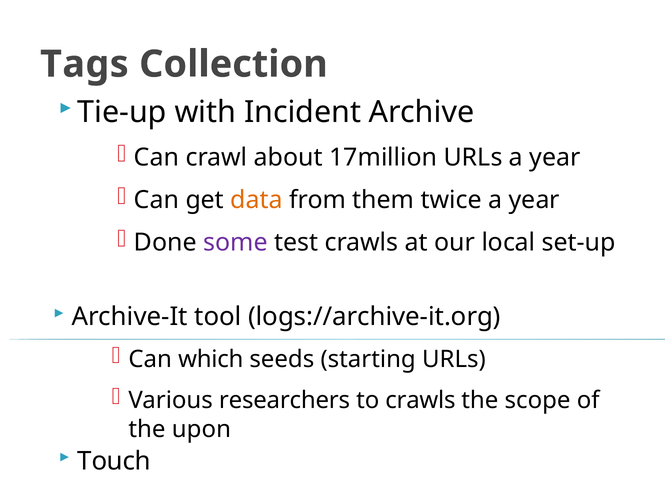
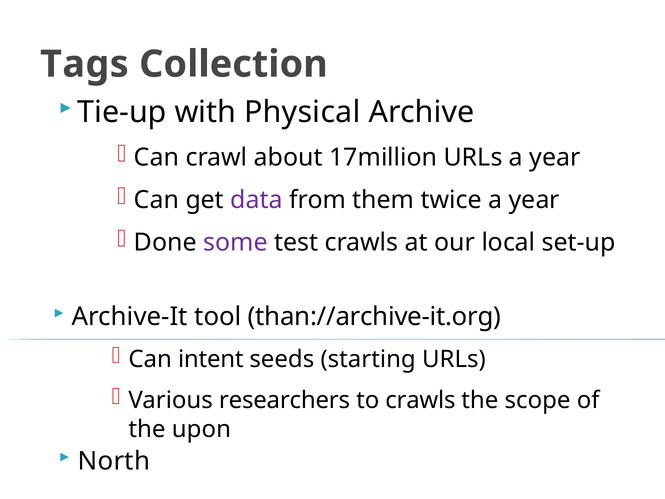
Incident: Incident -> Physical
data colour: orange -> purple
logs://archive-it.org: logs://archive-it.org -> than://archive-it.org
which: which -> intent
Touch: Touch -> North
